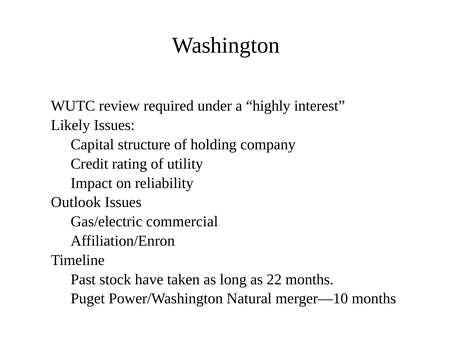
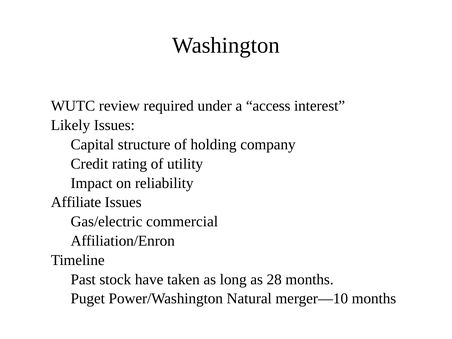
highly: highly -> access
Outlook: Outlook -> Affiliate
22: 22 -> 28
